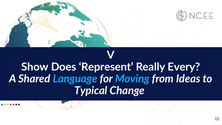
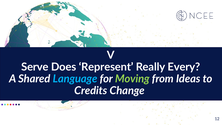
Show: Show -> Serve
Moving colour: light blue -> light green
Typical: Typical -> Credits
